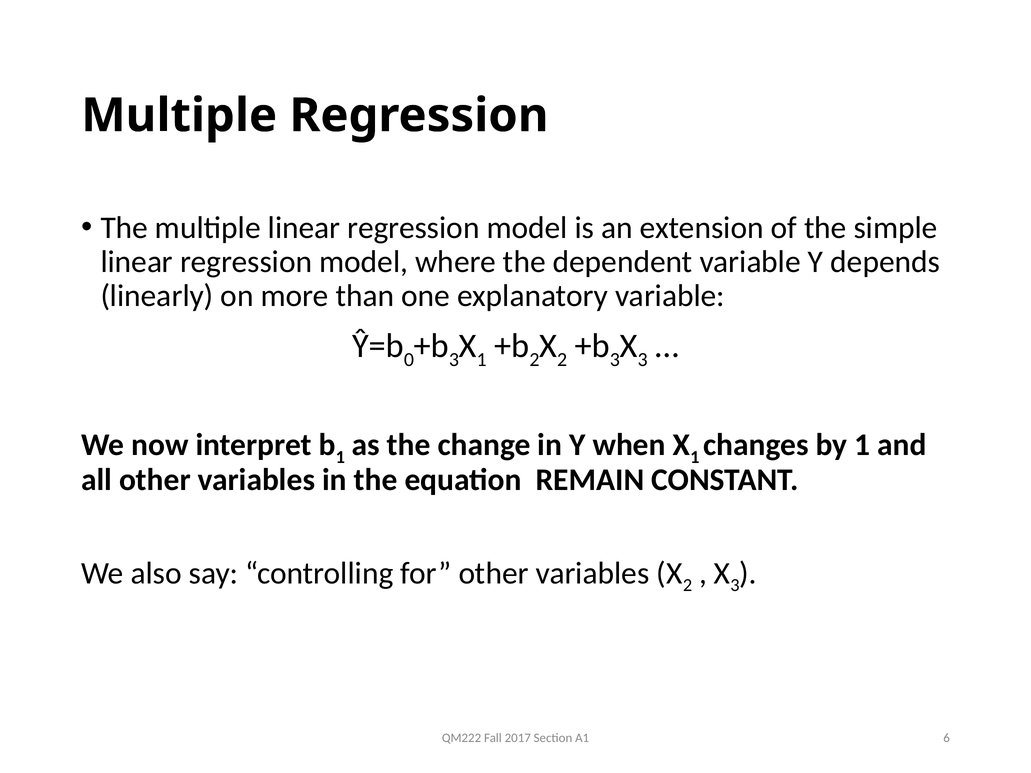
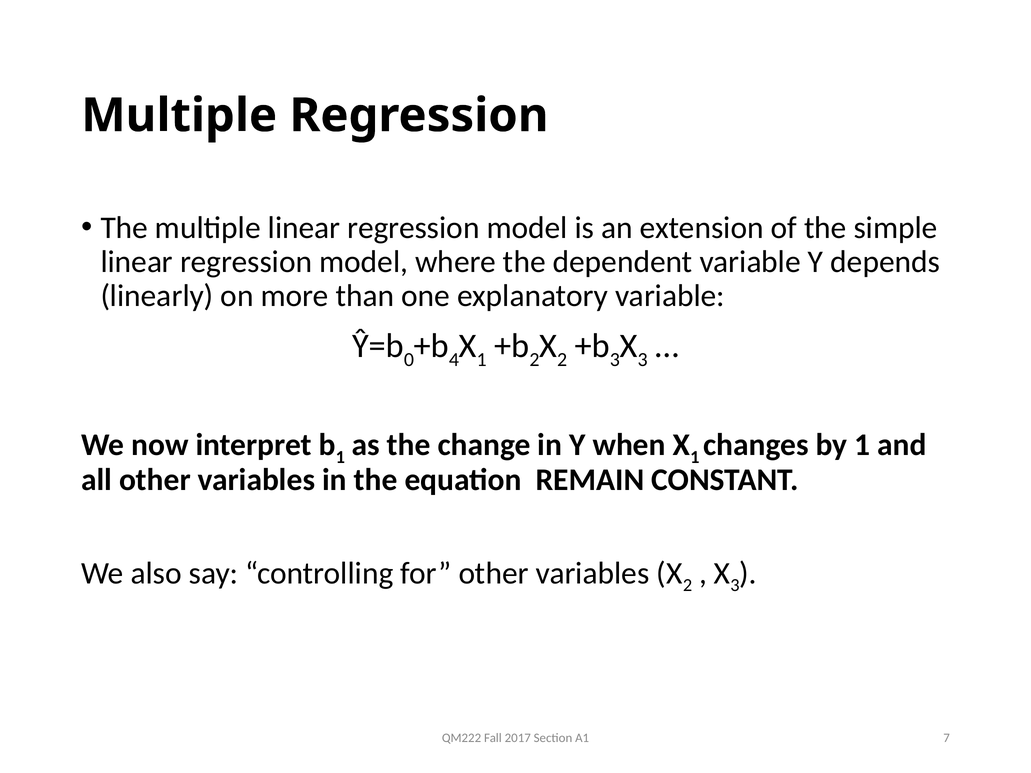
3 at (454, 360): 3 -> 4
6: 6 -> 7
